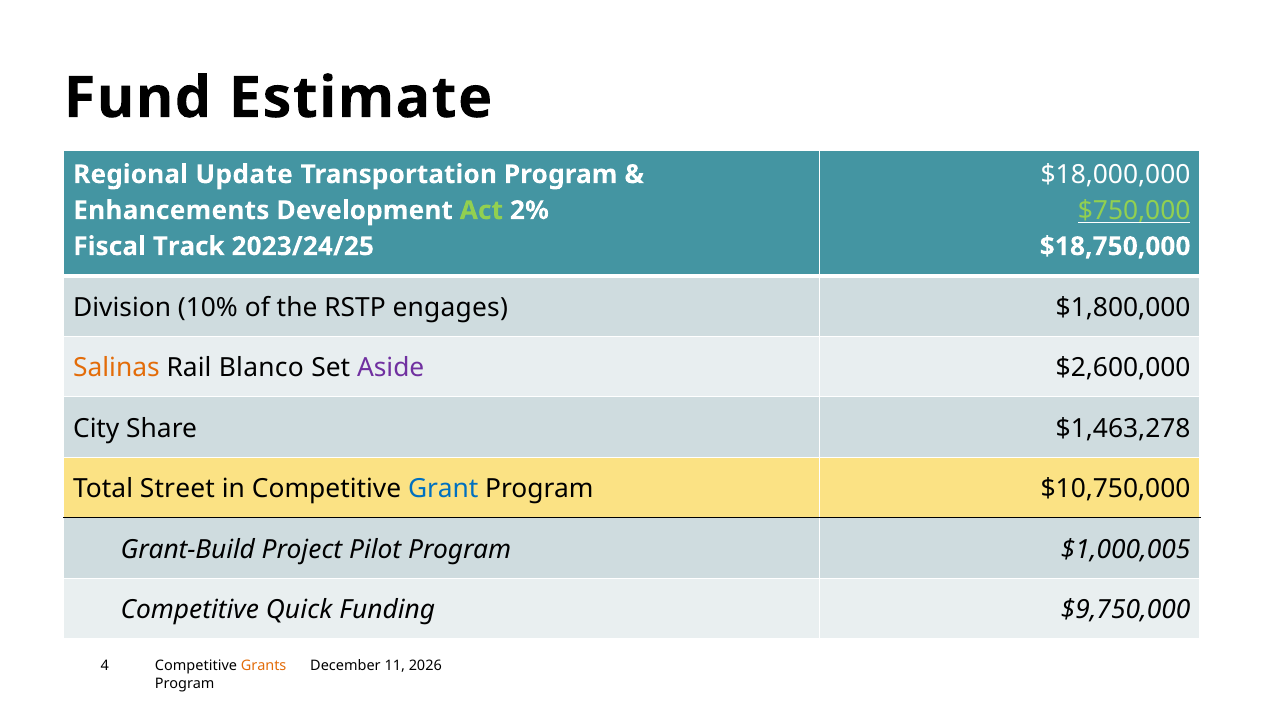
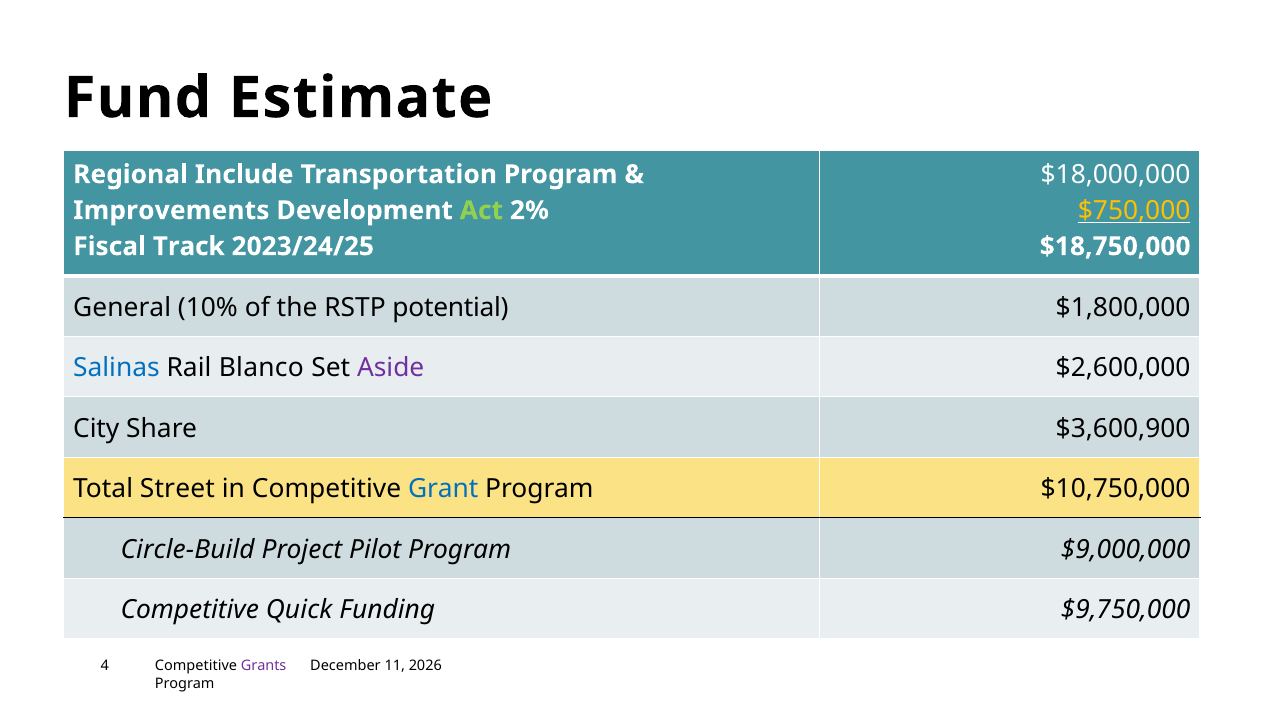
Update: Update -> Include
$750,000 colour: light green -> yellow
Enhancements: Enhancements -> Improvements
Division: Division -> General
engages: engages -> potential
Salinas colour: orange -> blue
$1,463,278: $1,463,278 -> $3,600,900
Grant-Build: Grant-Build -> Circle-Build
$1,000,005: $1,000,005 -> $9,000,000
Grants colour: orange -> purple
